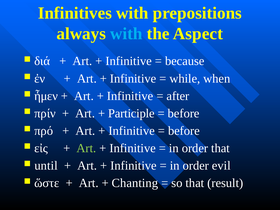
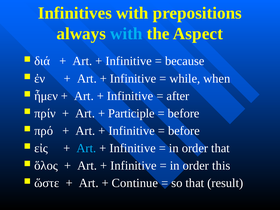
Art at (86, 148) colour: light green -> light blue
until: until -> ὅλος
evil: evil -> this
Chanting: Chanting -> Continue
